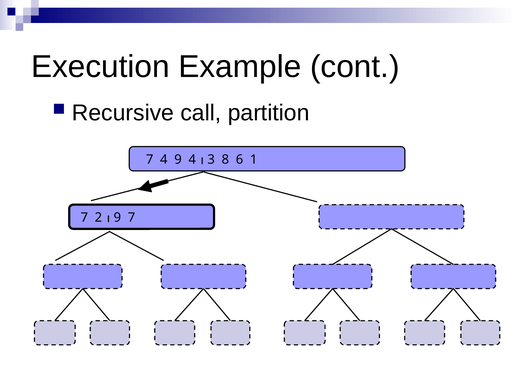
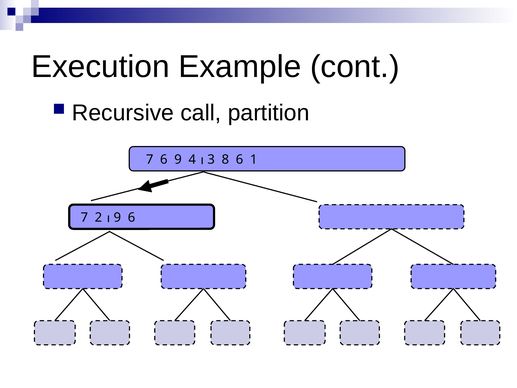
7 4: 4 -> 6
9 7: 7 -> 6
